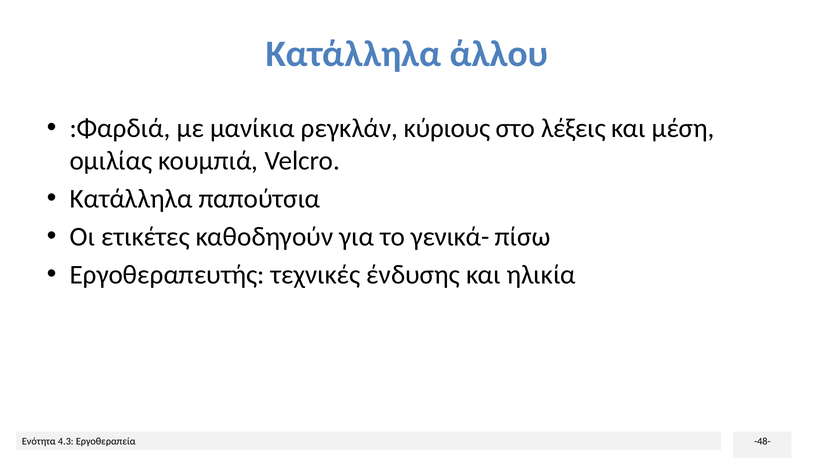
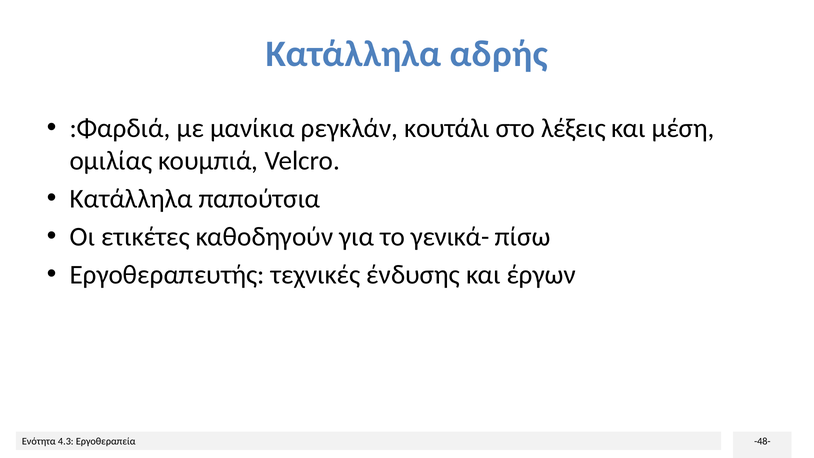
άλλου: άλλου -> αδρής
κύριους: κύριους -> κουτάλι
ηλικία: ηλικία -> έργων
